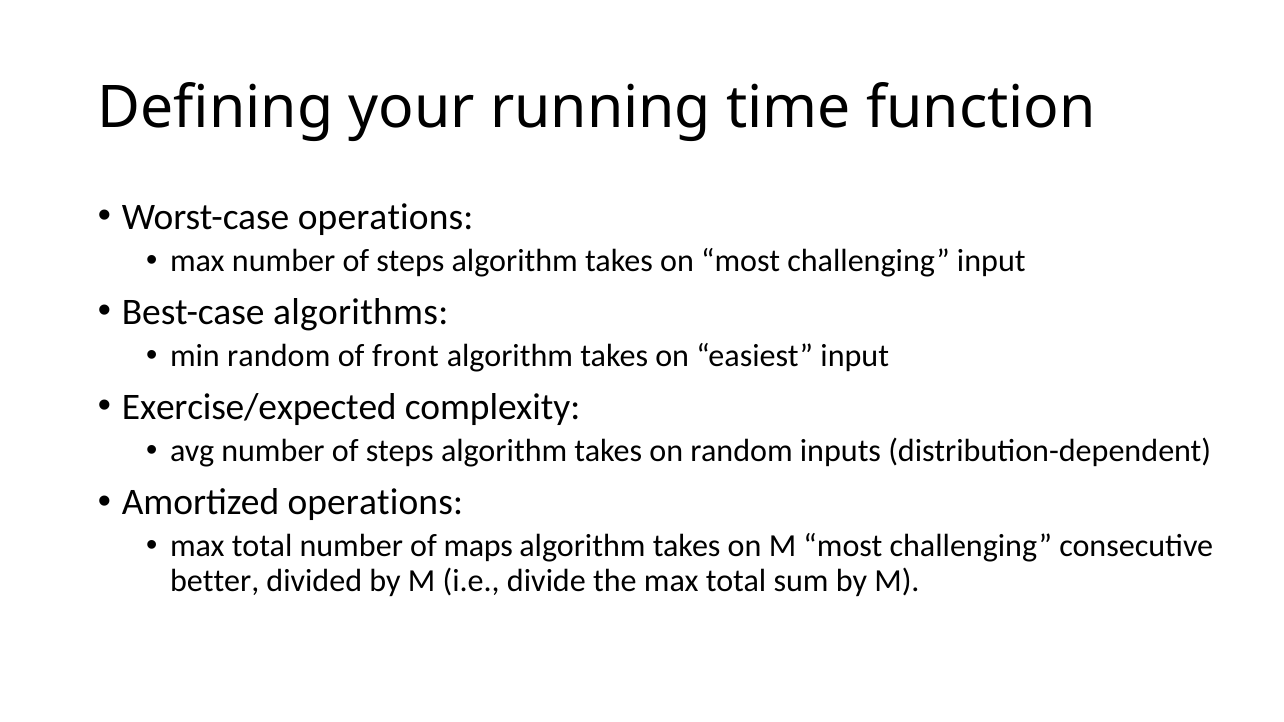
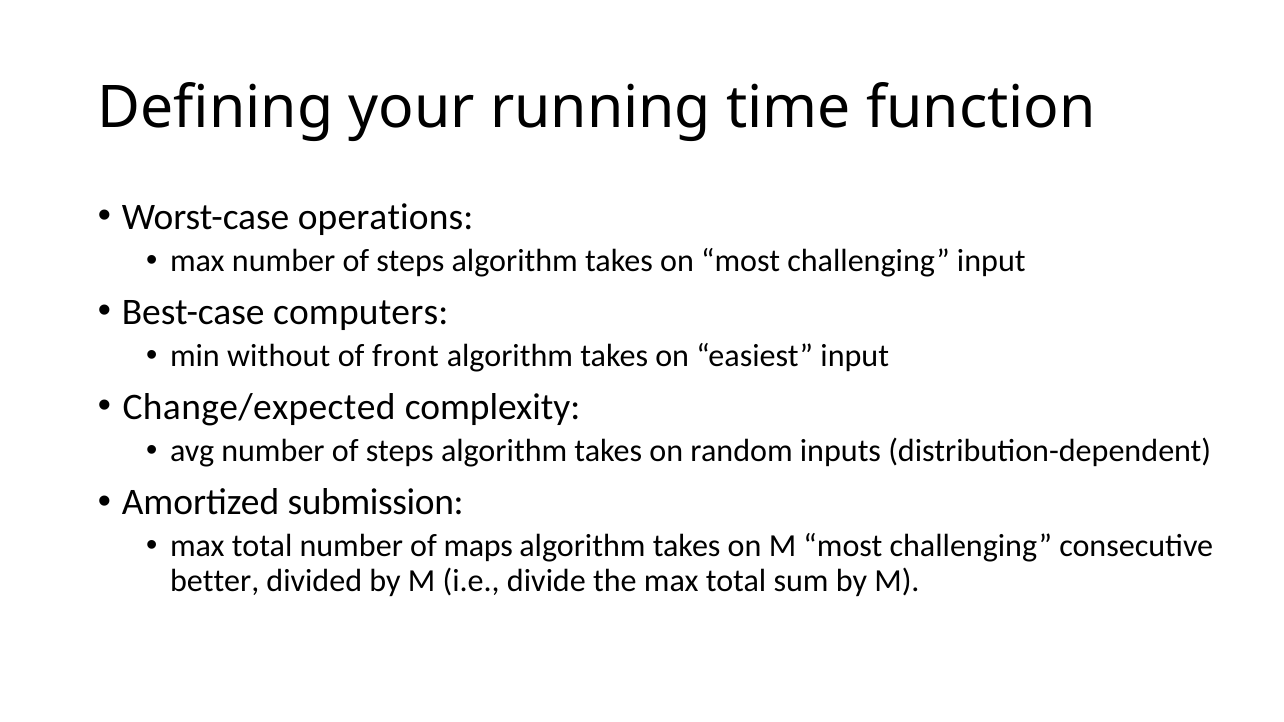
algorithms: algorithms -> computers
min random: random -> without
Exercise/expected: Exercise/expected -> Change/expected
Amortized operations: operations -> submission
